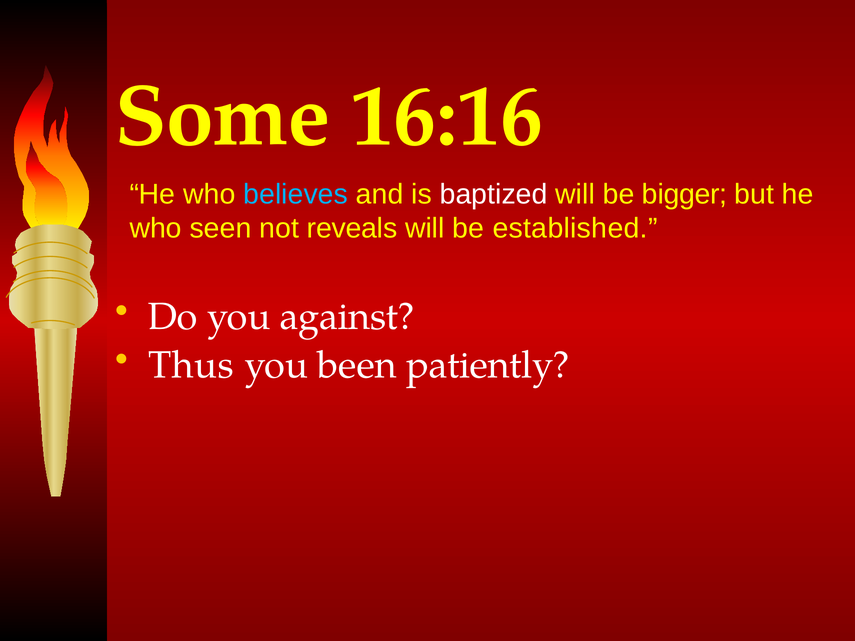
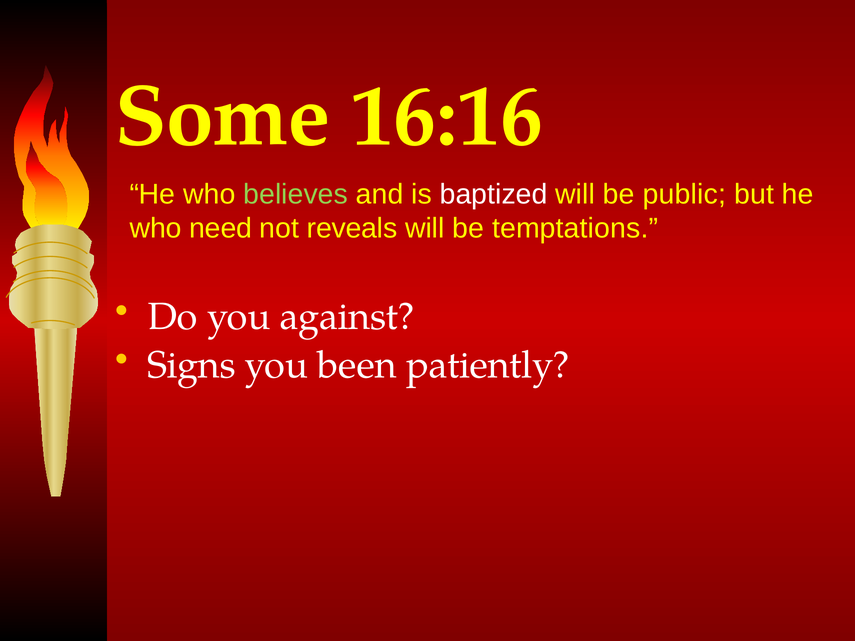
believes colour: light blue -> light green
bigger: bigger -> public
seen: seen -> need
established: established -> temptations
Thus: Thus -> Signs
